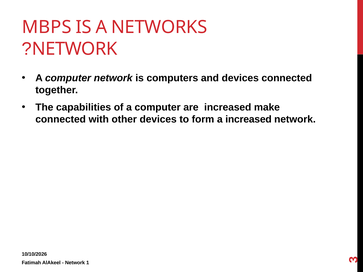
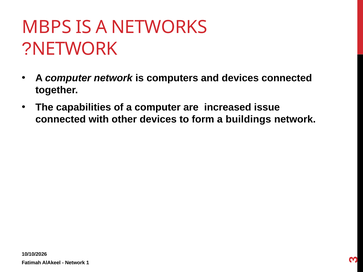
make: make -> issue
a increased: increased -> buildings
